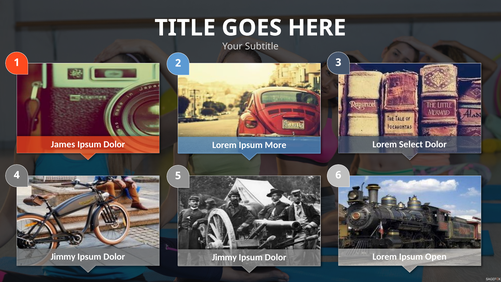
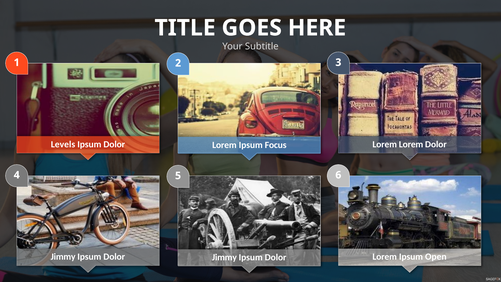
James: James -> Levels
Lorem Select: Select -> Lorem
More: More -> Focus
